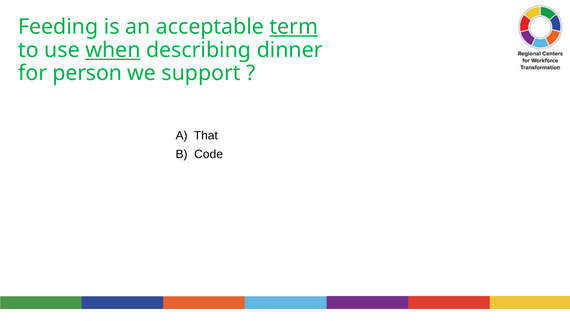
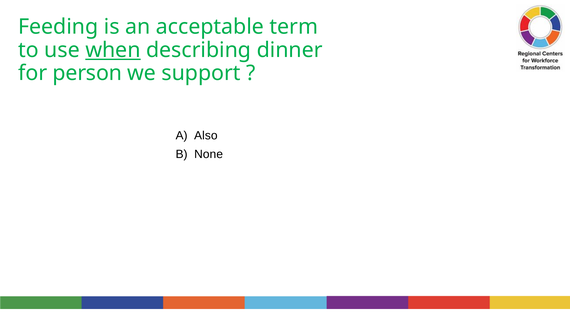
term underline: present -> none
That: That -> Also
Code: Code -> None
